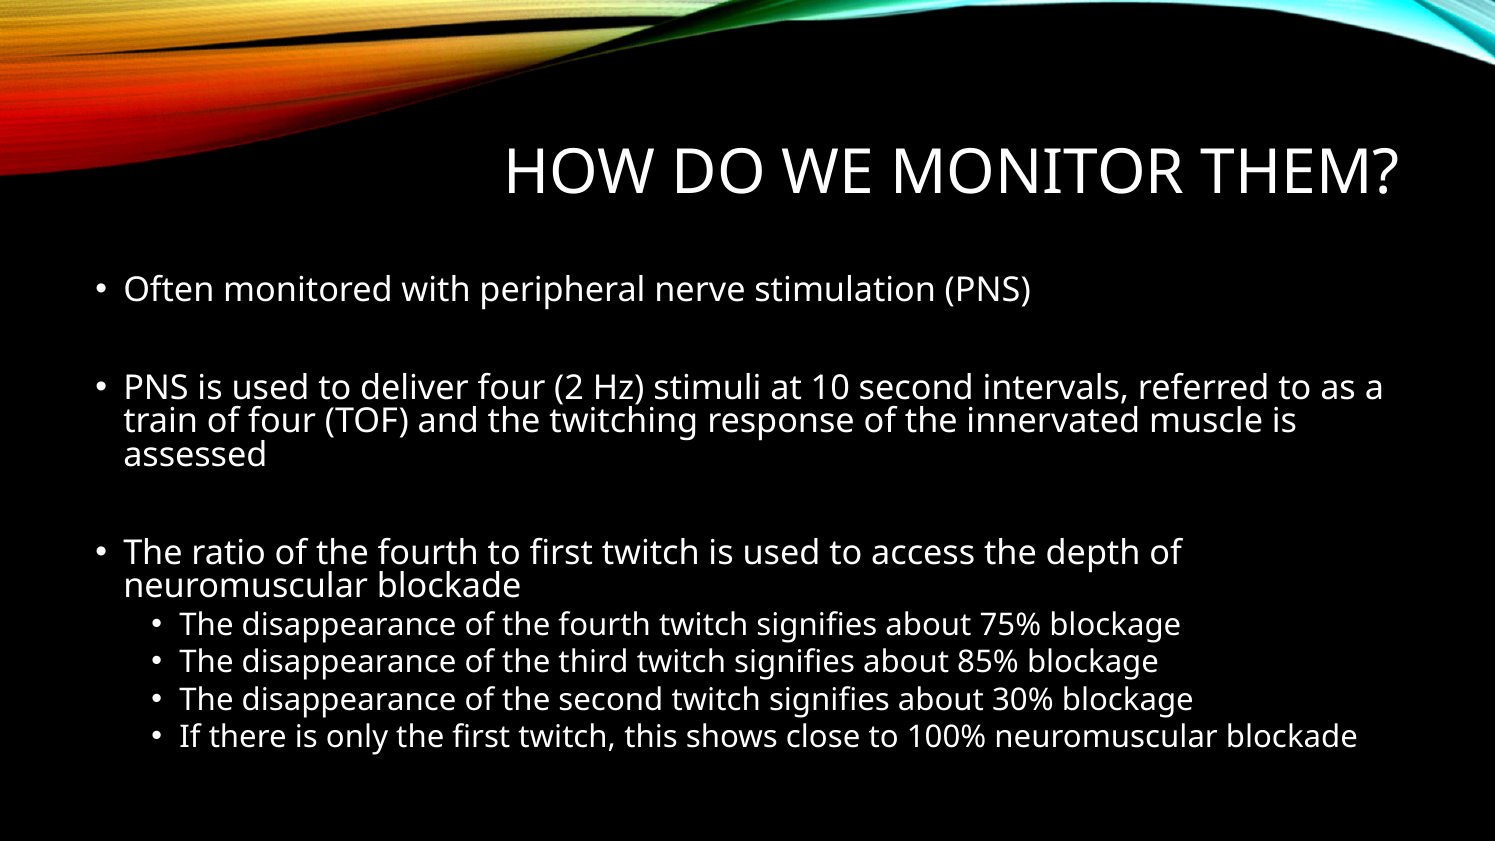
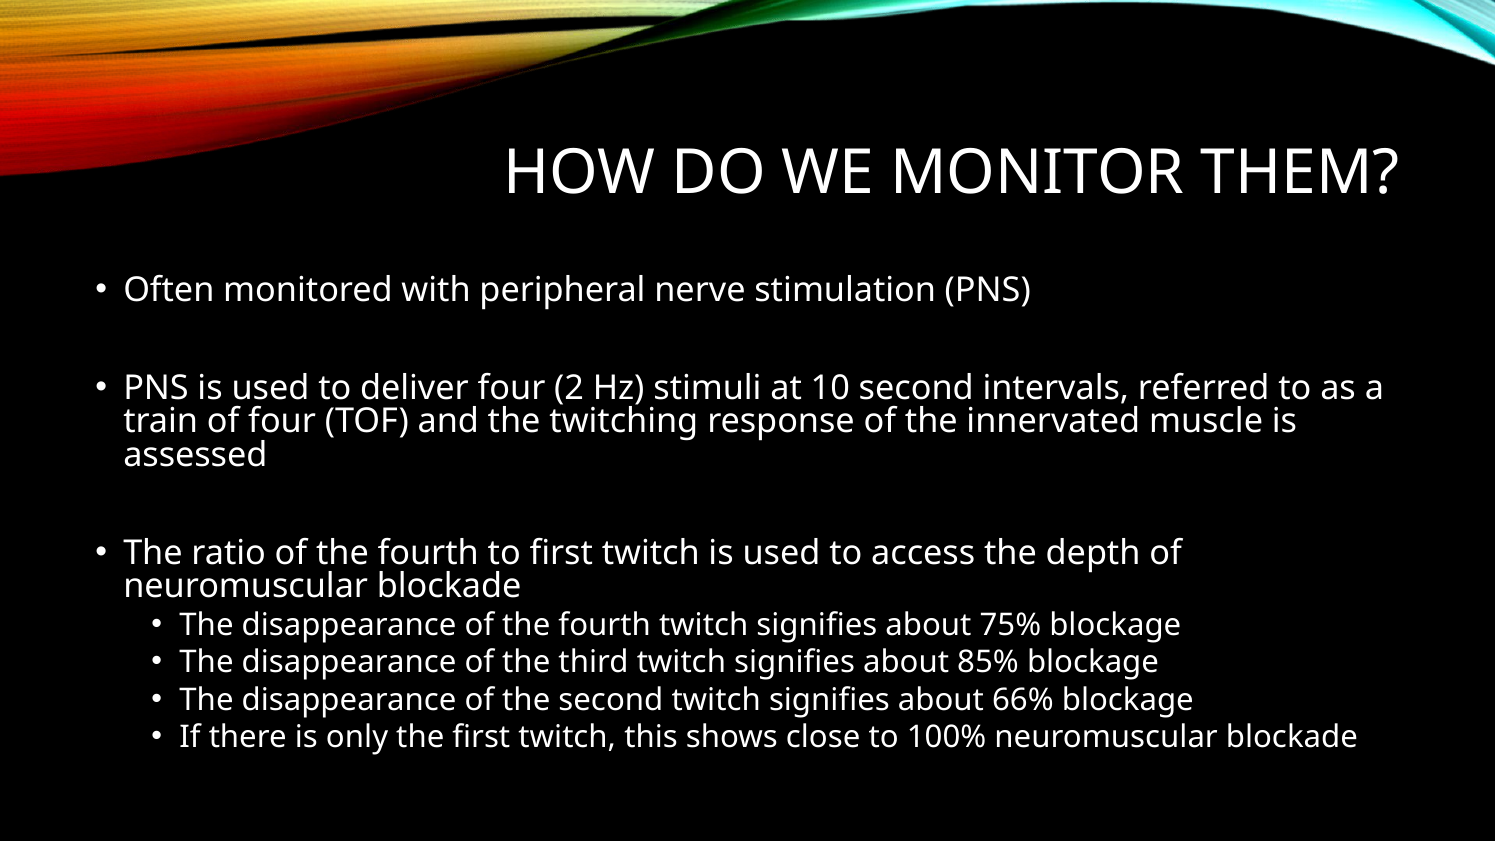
30%: 30% -> 66%
